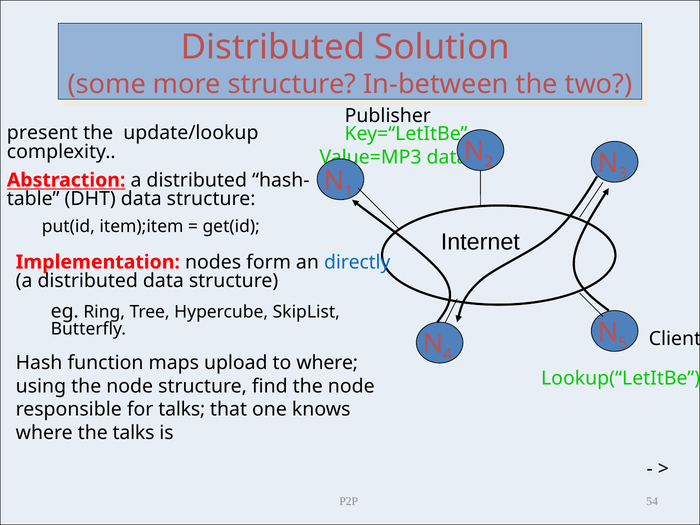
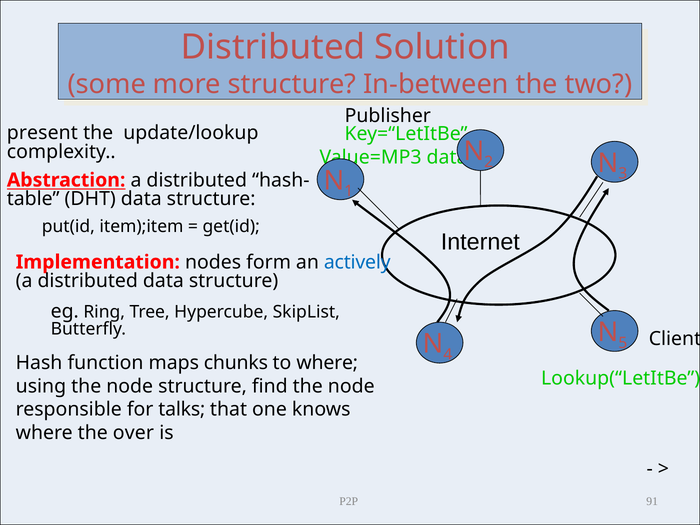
directly: directly -> actively
upload: upload -> chunks
the talks: talks -> over
54: 54 -> 91
